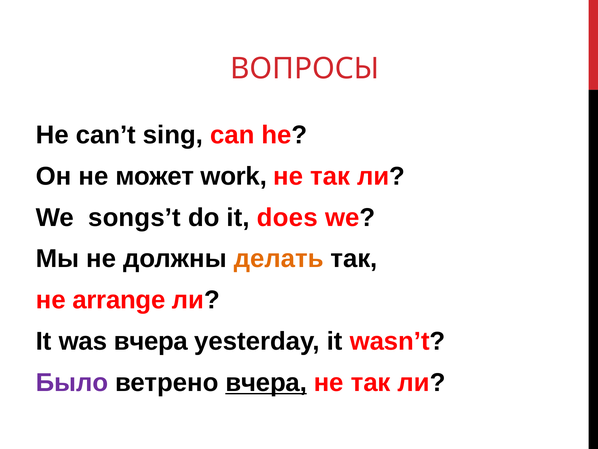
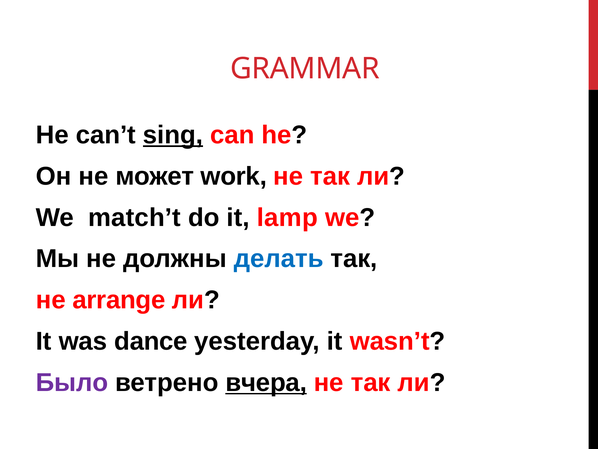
ВОПРОСЫ: ВОПРОСЫ -> GRAMMAR
sing underline: none -> present
songs’t: songs’t -> match’t
does: does -> lamp
делать colour: orange -> blue
was вчера: вчера -> dance
